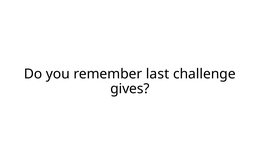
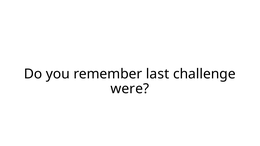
gives: gives -> were
